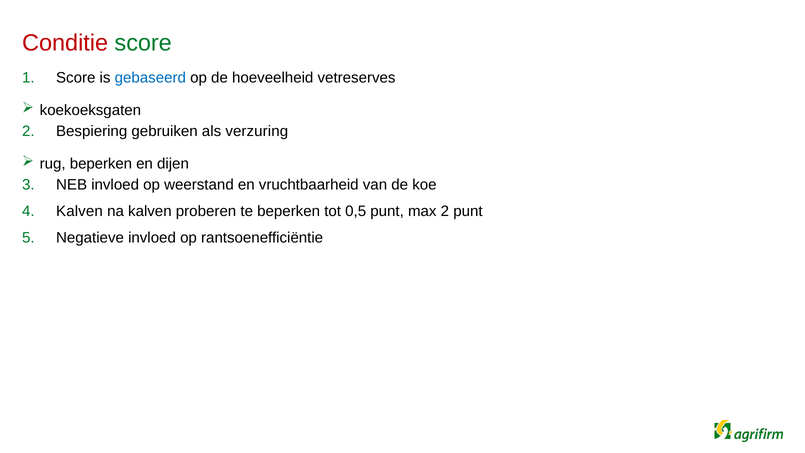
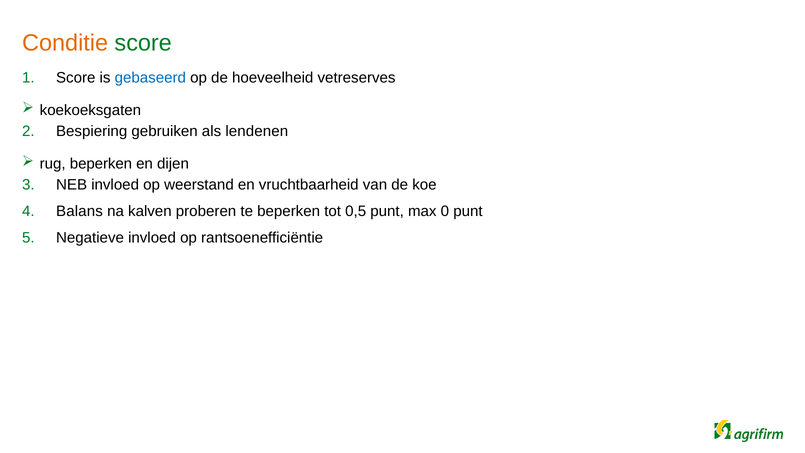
Conditie colour: red -> orange
verzuring: verzuring -> lendenen
Kalven at (79, 211): Kalven -> Balans
max 2: 2 -> 0
